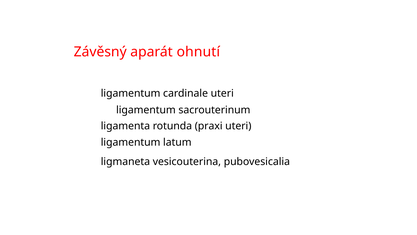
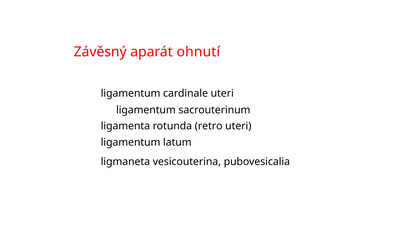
praxi: praxi -> retro
